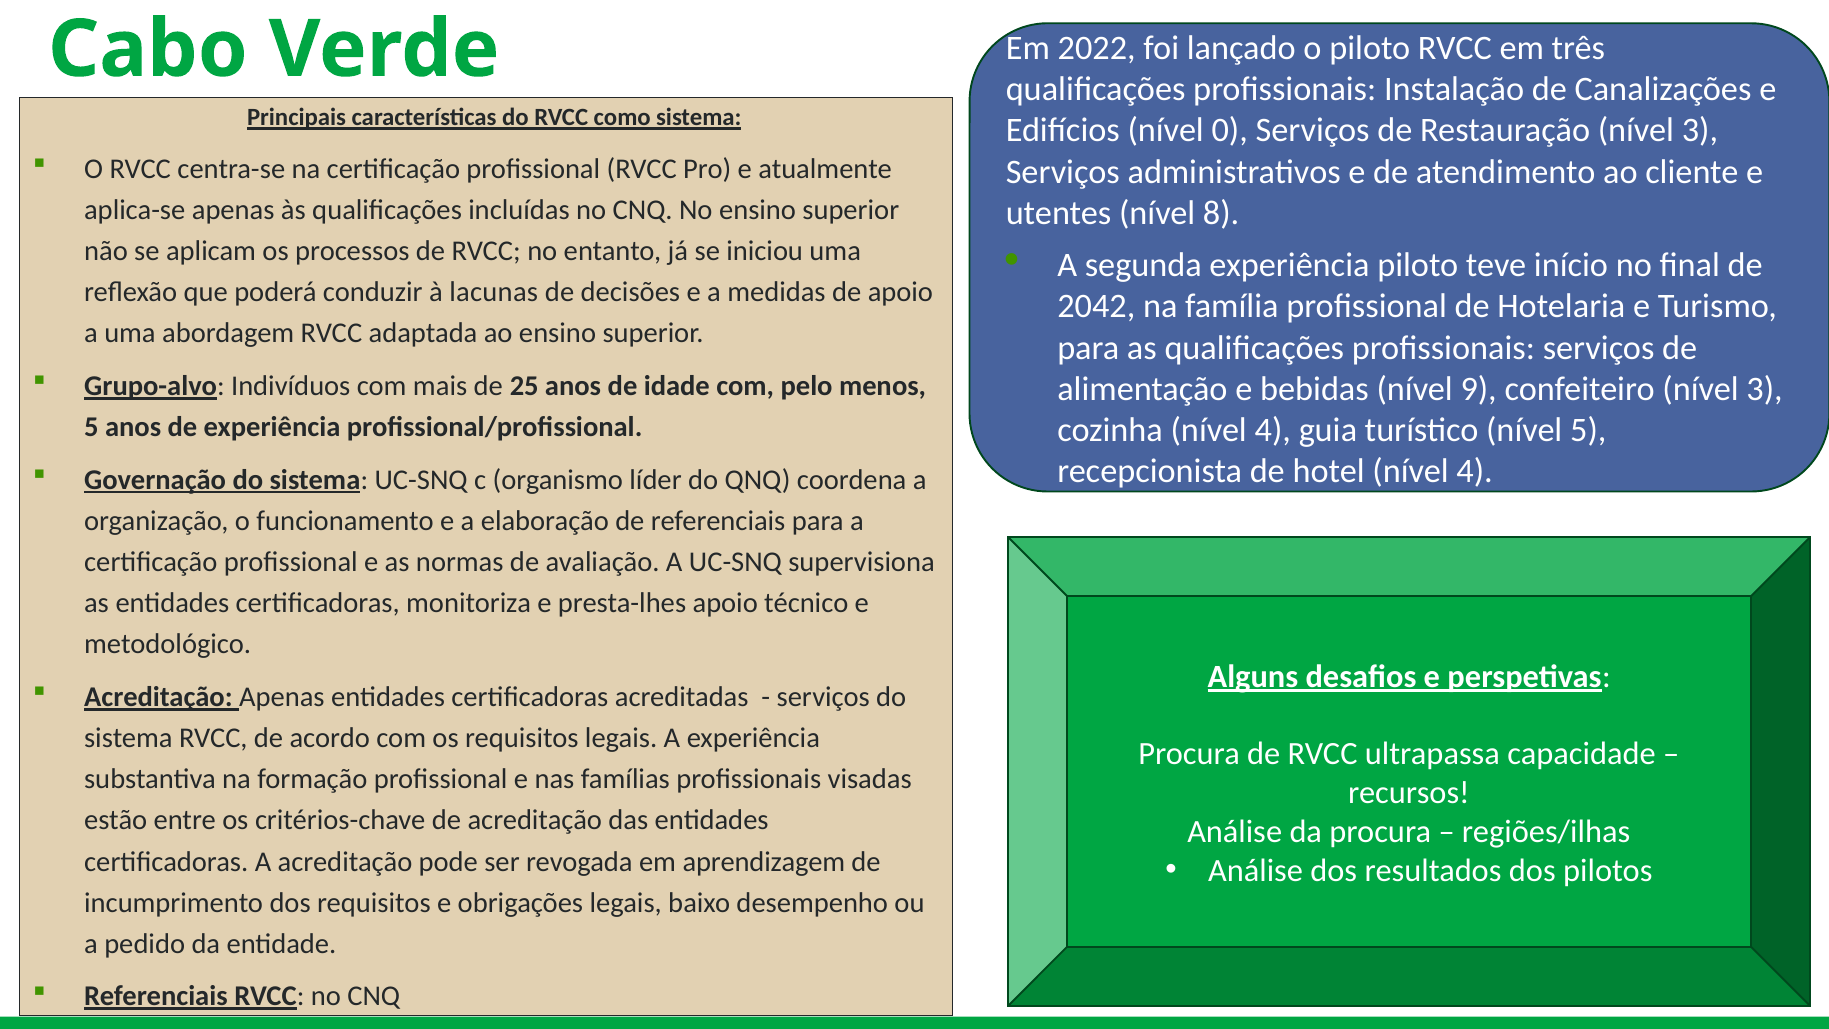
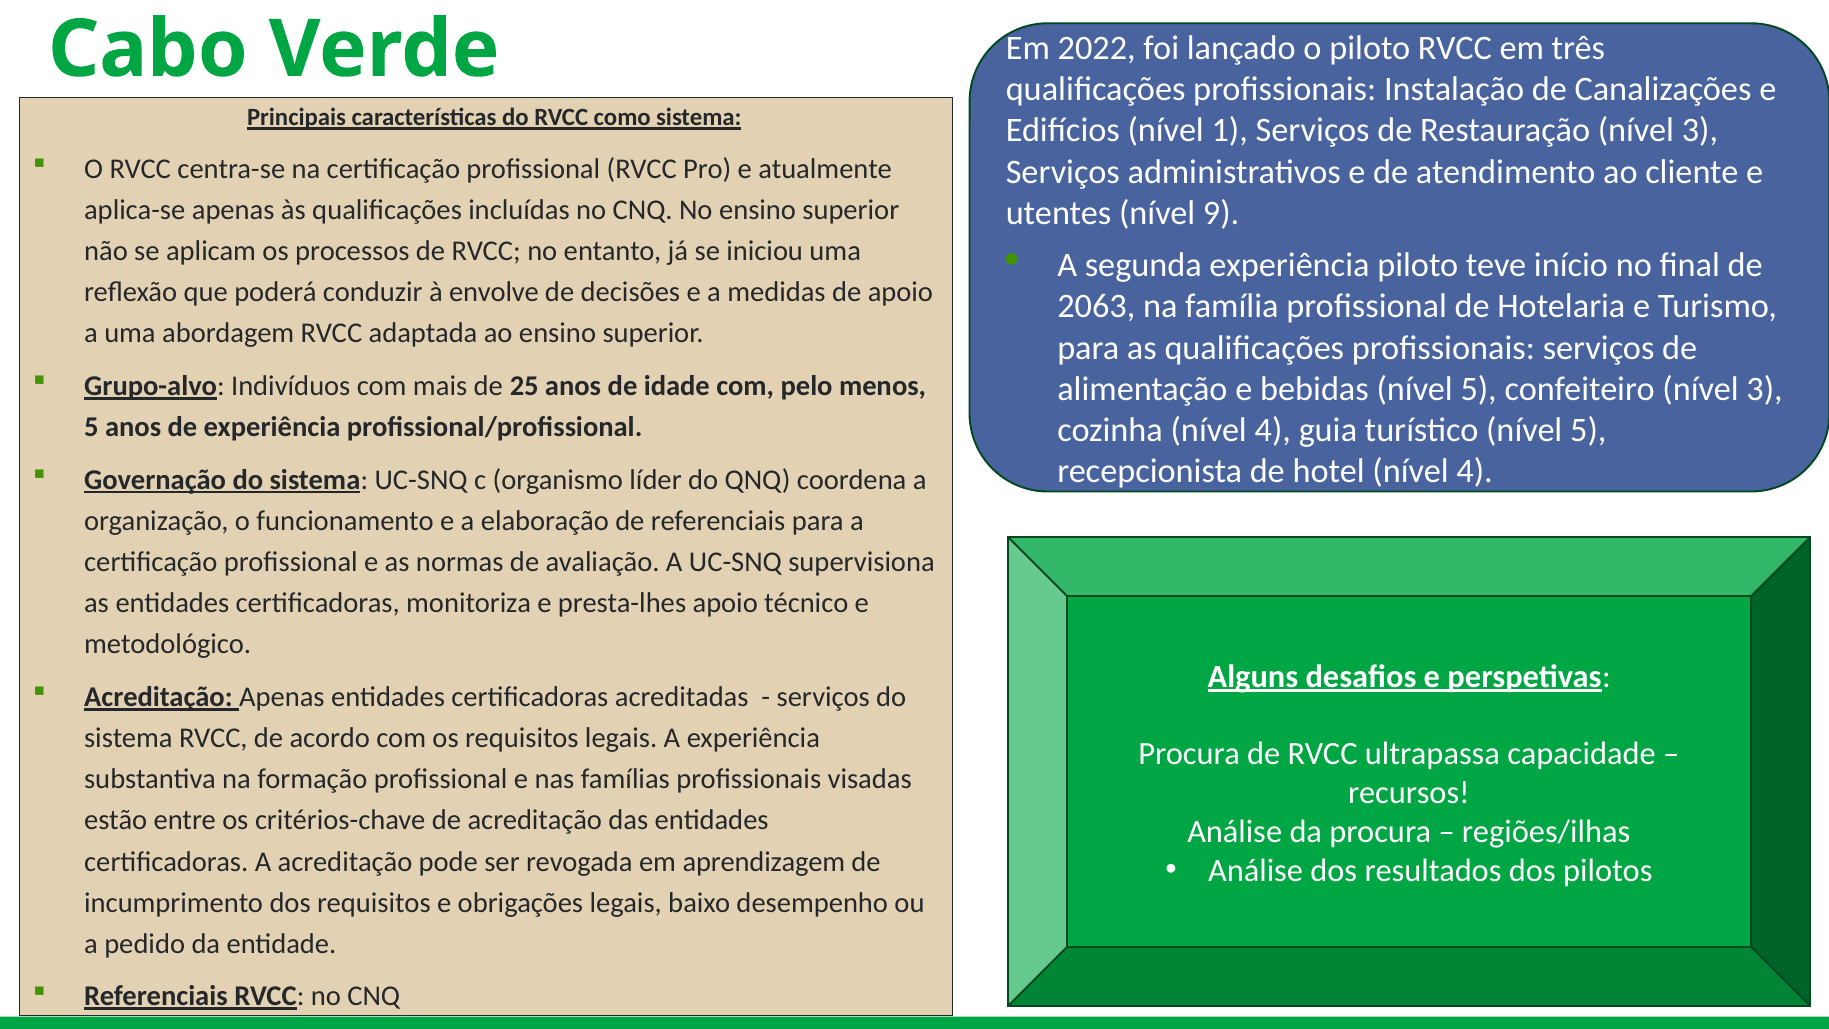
0: 0 -> 1
8: 8 -> 9
lacunas: lacunas -> envolve
2042: 2042 -> 2063
bebidas nível 9: 9 -> 5
